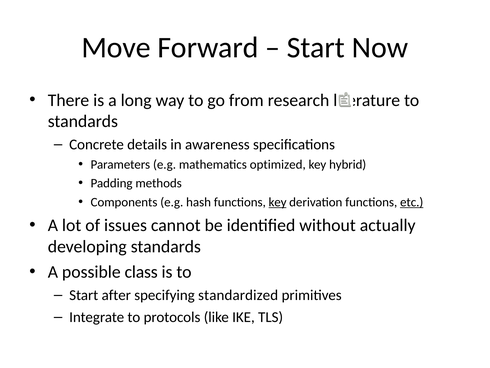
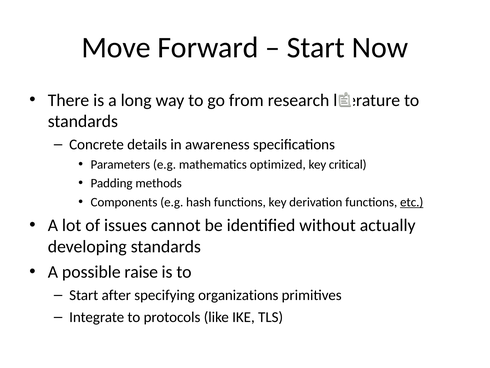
hybrid: hybrid -> critical
key at (278, 202) underline: present -> none
class: class -> raise
standardized: standardized -> organizations
